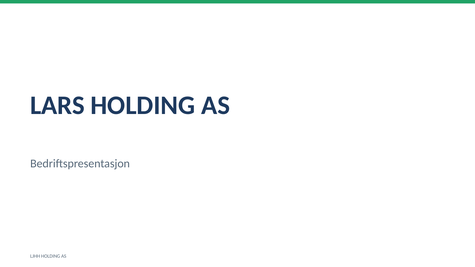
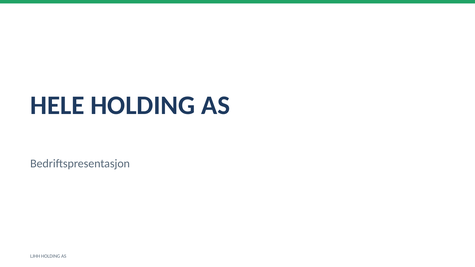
LARS: LARS -> HELE
